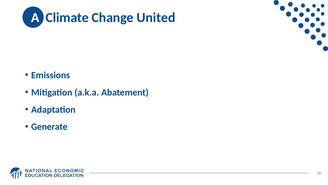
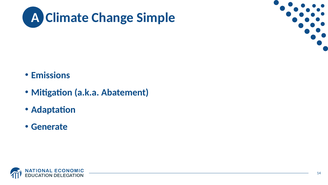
United: United -> Simple
